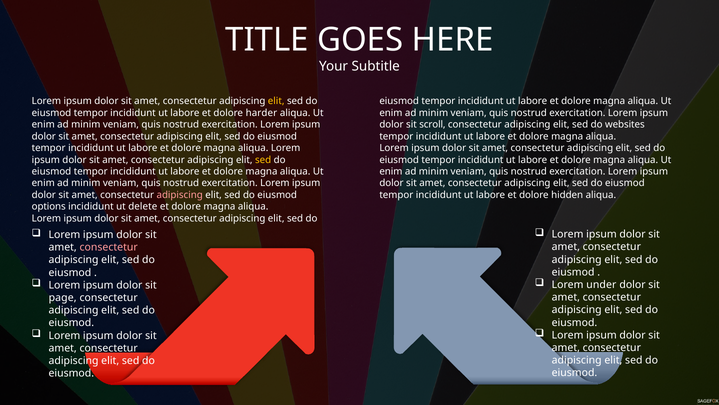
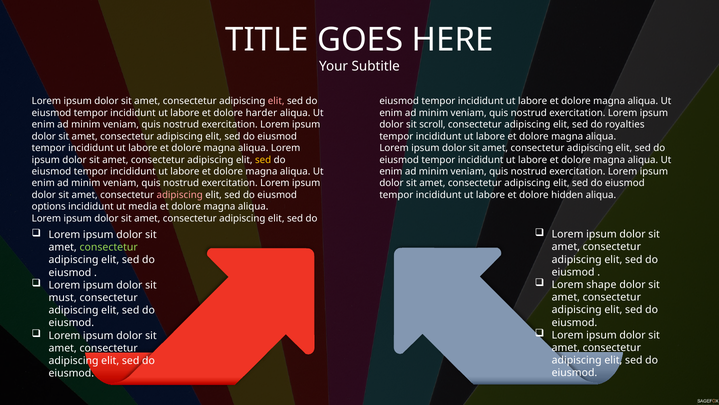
elit at (276, 101) colour: yellow -> pink
websites: websites -> royalties
delete: delete -> media
consectetur at (109, 247) colour: pink -> light green
under: under -> shape
page: page -> must
